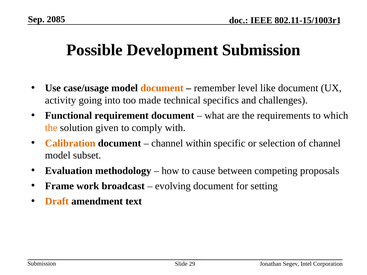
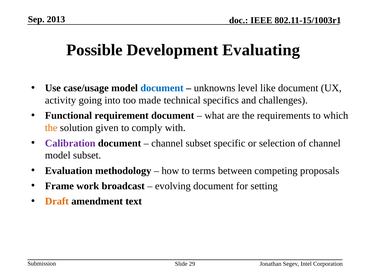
2085: 2085 -> 2013
Development Submission: Submission -> Evaluating
document at (162, 88) colour: orange -> blue
remember: remember -> unknowns
Calibration colour: orange -> purple
channel within: within -> subset
cause: cause -> terms
